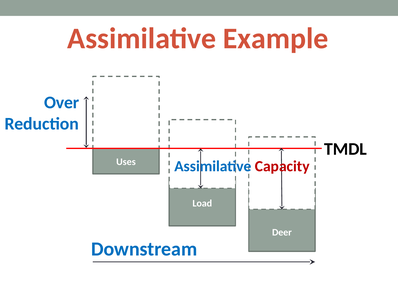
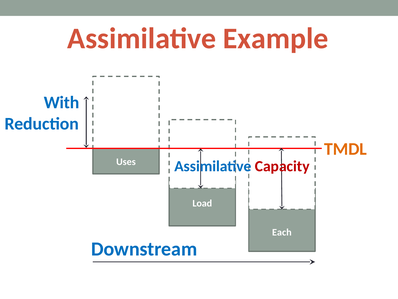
Over: Over -> With
TMDL colour: black -> orange
Deer: Deer -> Each
